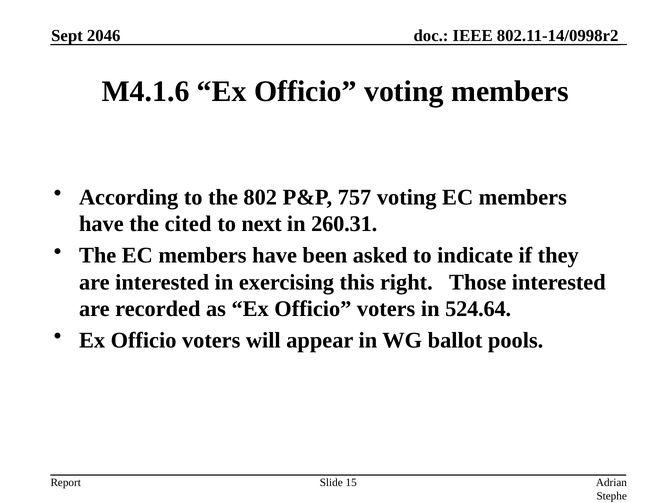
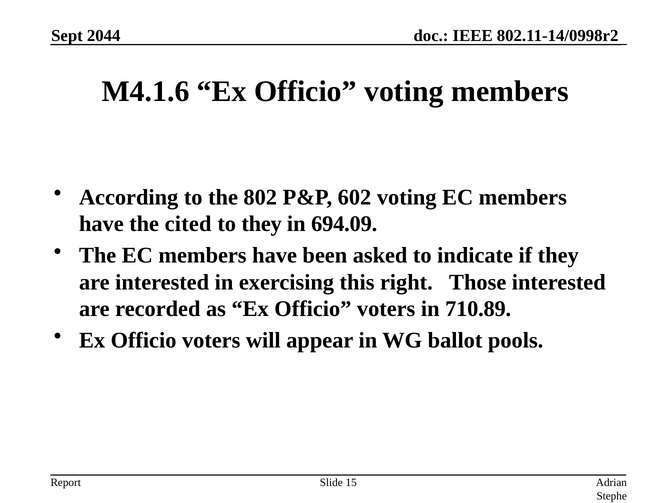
2046: 2046 -> 2044
757: 757 -> 602
to next: next -> they
260.31: 260.31 -> 694.09
524.64: 524.64 -> 710.89
